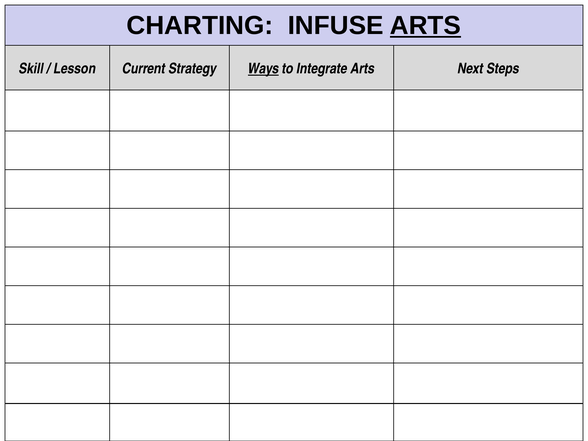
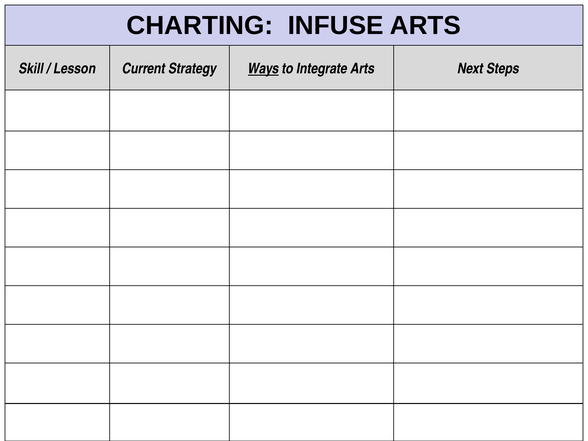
ARTS at (425, 26) underline: present -> none
